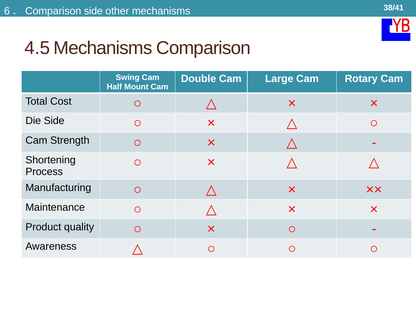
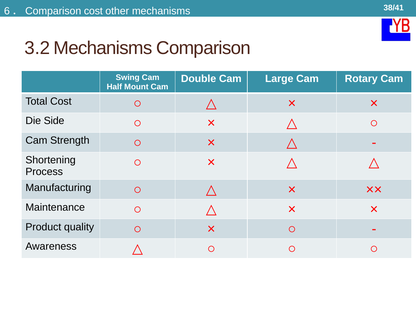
6．Comparison side: side -> cost
4.5: 4.5 -> 3.2
